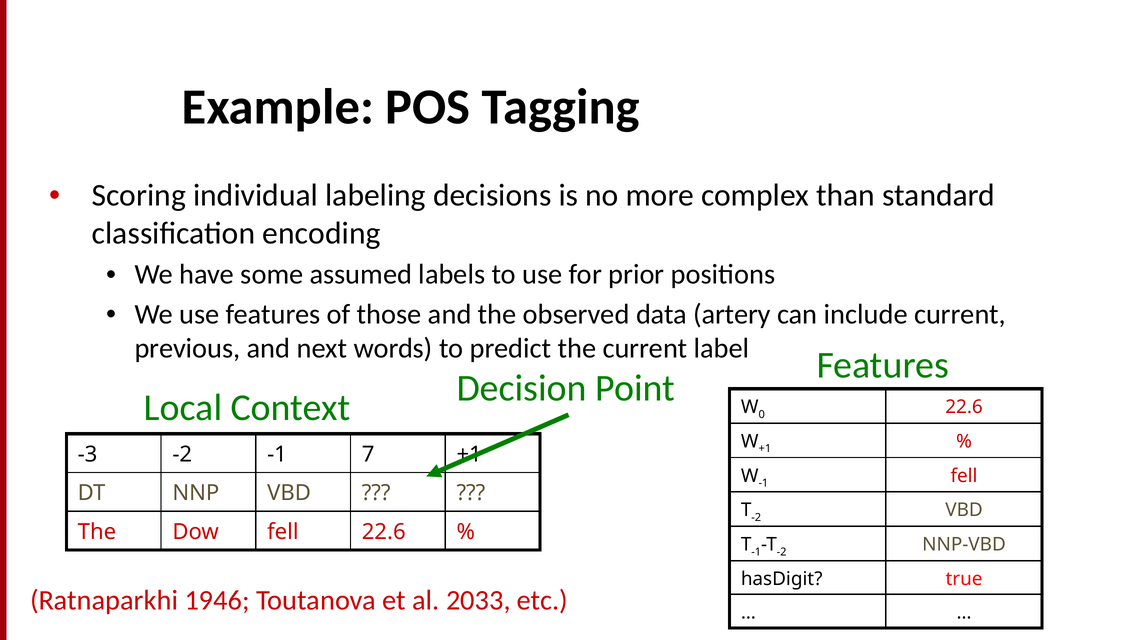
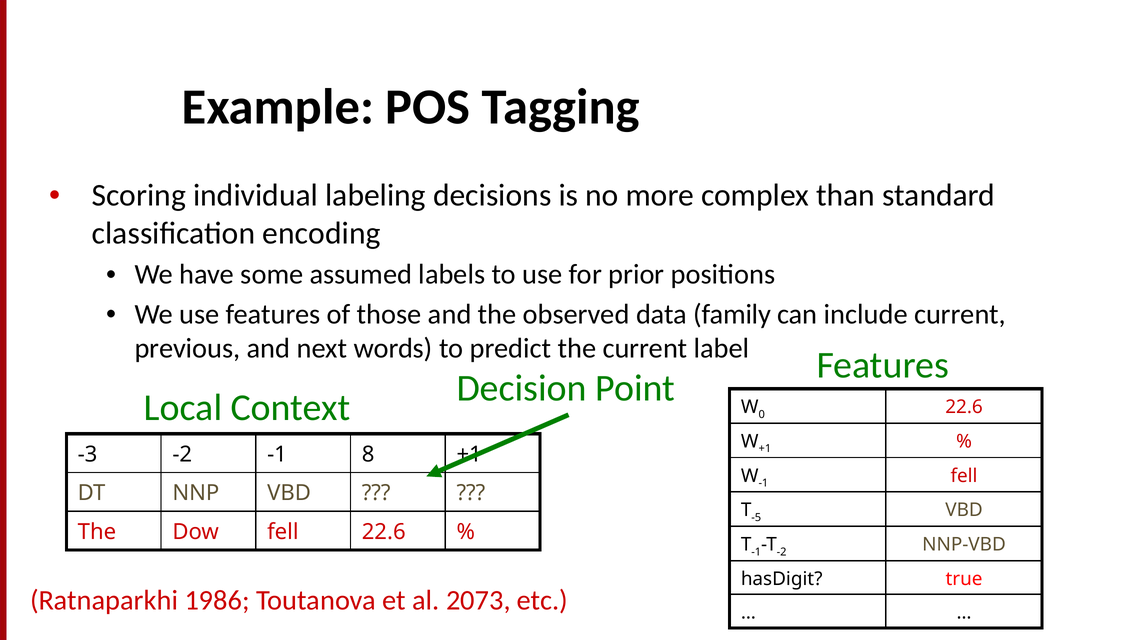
artery: artery -> family
7: 7 -> 8
-2 at (756, 517): -2 -> -5
1946: 1946 -> 1986
2033: 2033 -> 2073
